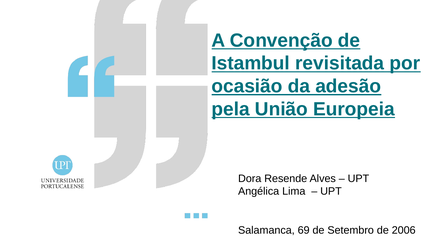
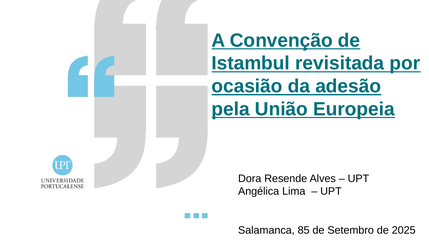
69: 69 -> 85
2006: 2006 -> 2025
